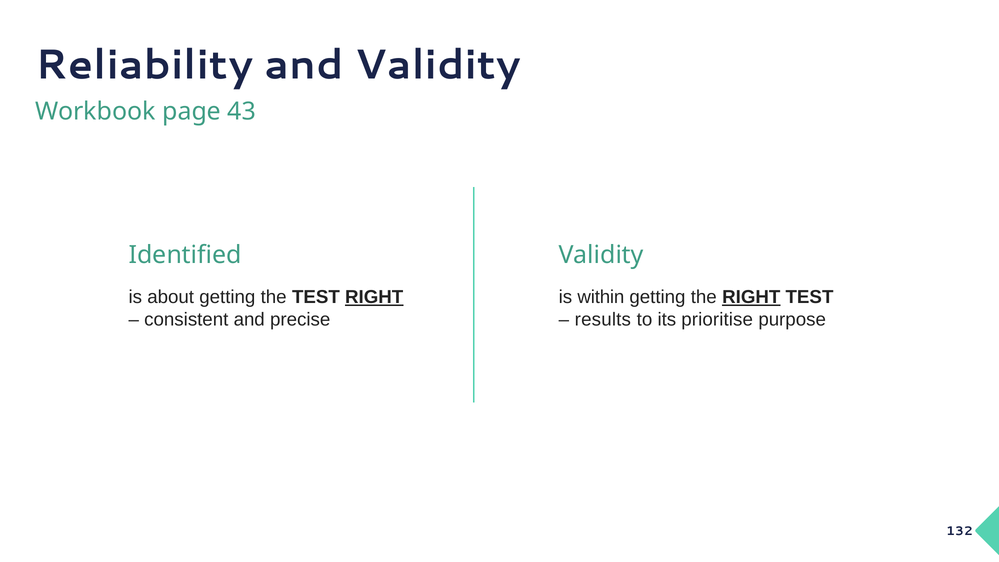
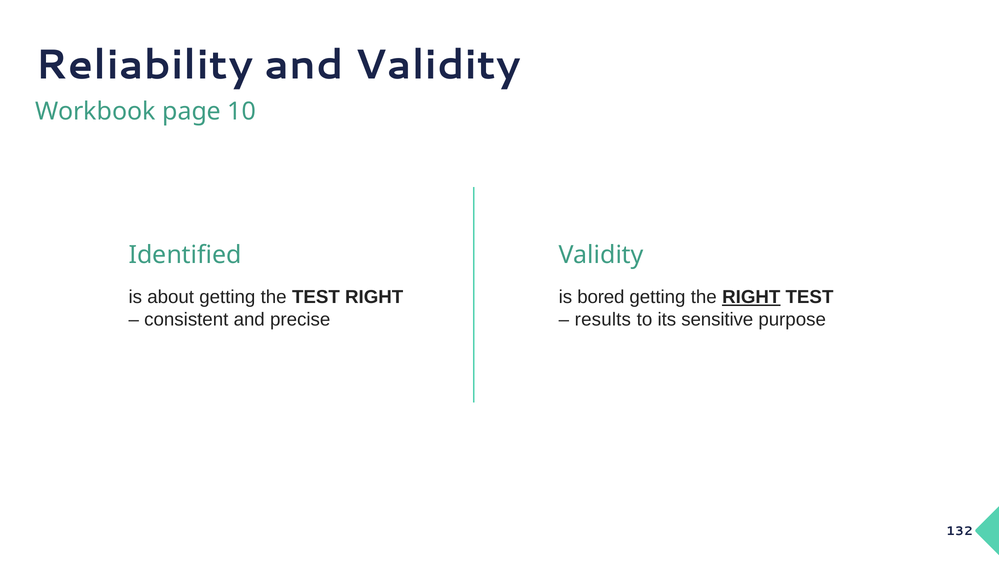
43: 43 -> 10
RIGHT at (374, 297) underline: present -> none
within: within -> bored
prioritise: prioritise -> sensitive
